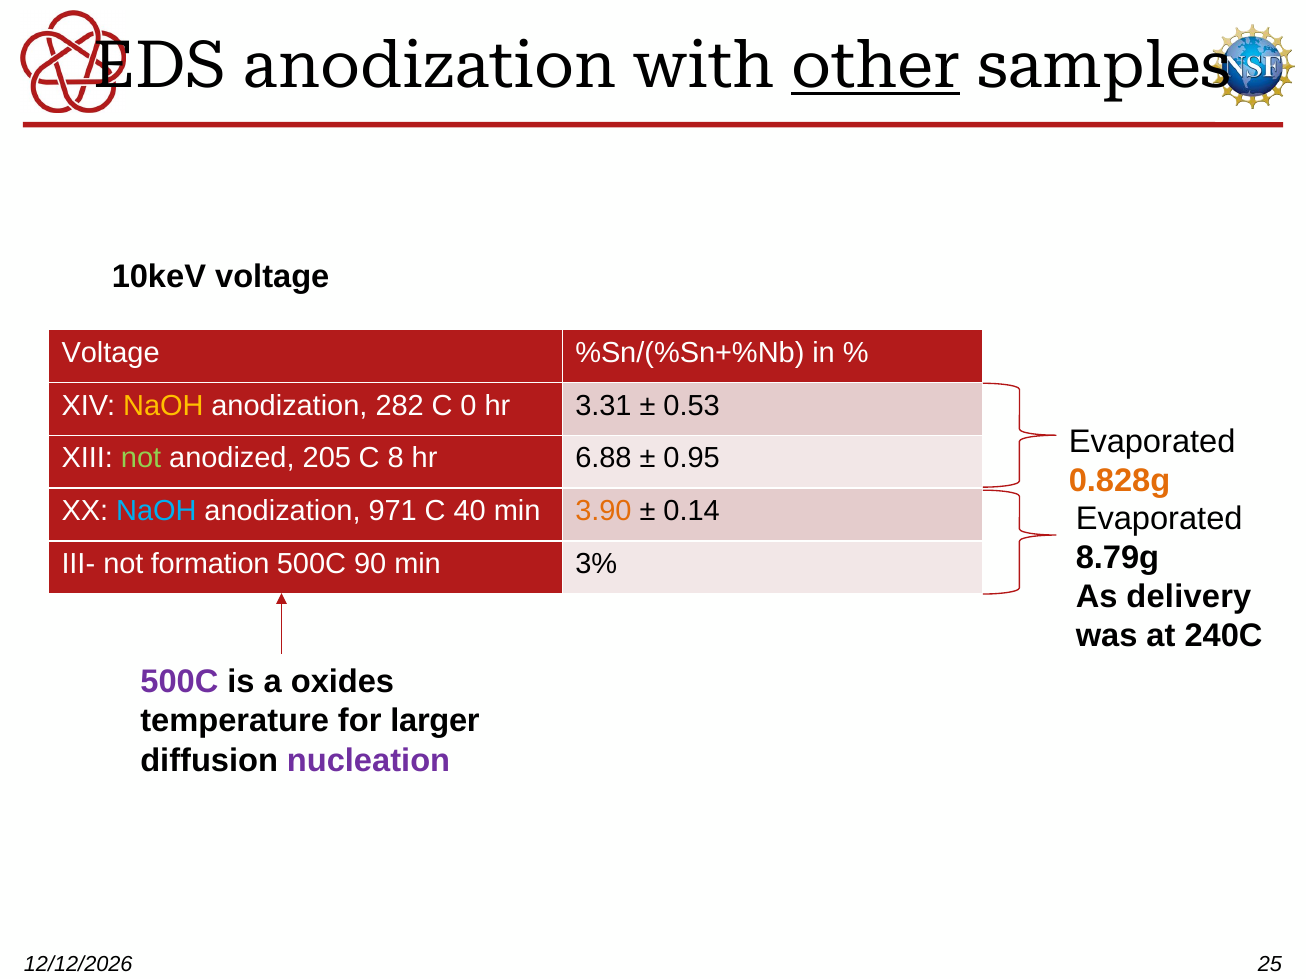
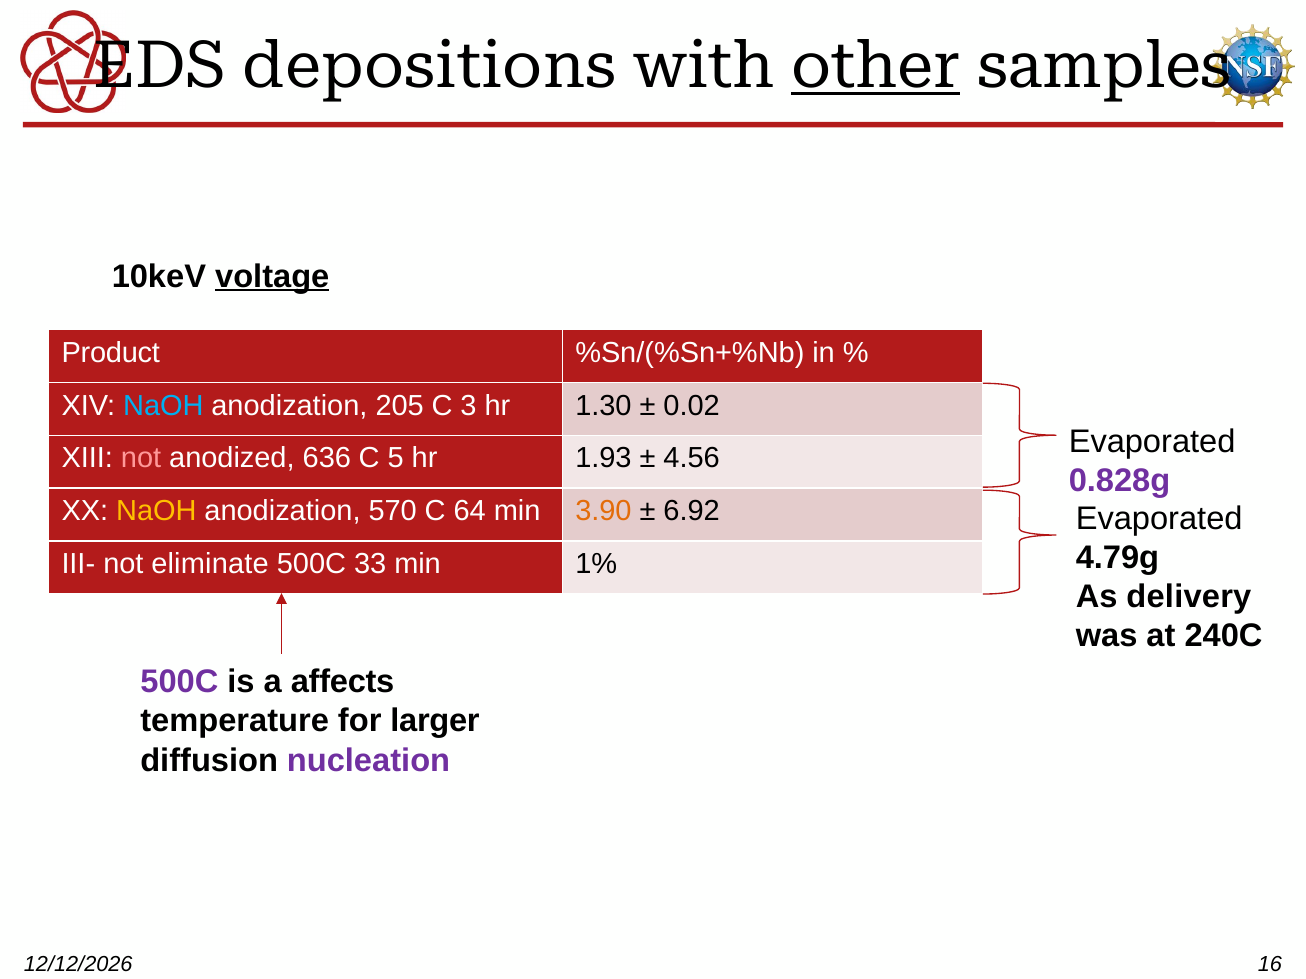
EDS anodization: anodization -> depositions
voltage at (272, 276) underline: none -> present
Voltage at (111, 353): Voltage -> Product
NaOH at (163, 406) colour: yellow -> light blue
282: 282 -> 205
0: 0 -> 3
3.31: 3.31 -> 1.30
0.53: 0.53 -> 0.02
not at (141, 459) colour: light green -> pink
205: 205 -> 636
8: 8 -> 5
6.88: 6.88 -> 1.93
0.95: 0.95 -> 4.56
0.828g colour: orange -> purple
NaOH at (156, 512) colour: light blue -> yellow
971: 971 -> 570
40: 40 -> 64
0.14: 0.14 -> 6.92
8.79g: 8.79g -> 4.79g
formation: formation -> eliminate
90: 90 -> 33
3%: 3% -> 1%
oxides: oxides -> affects
25: 25 -> 16
